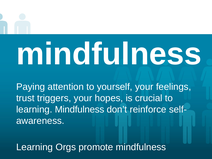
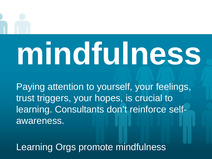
learning Mindfulness: Mindfulness -> Consultants
